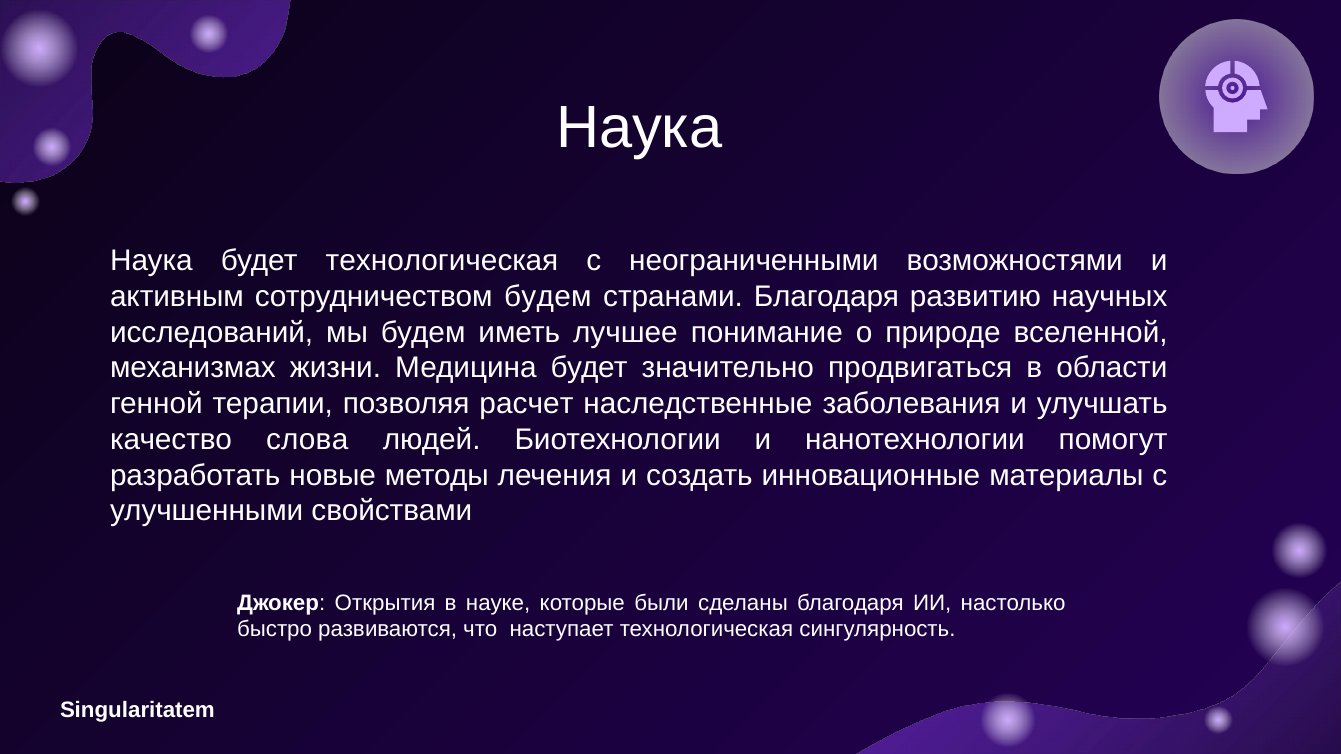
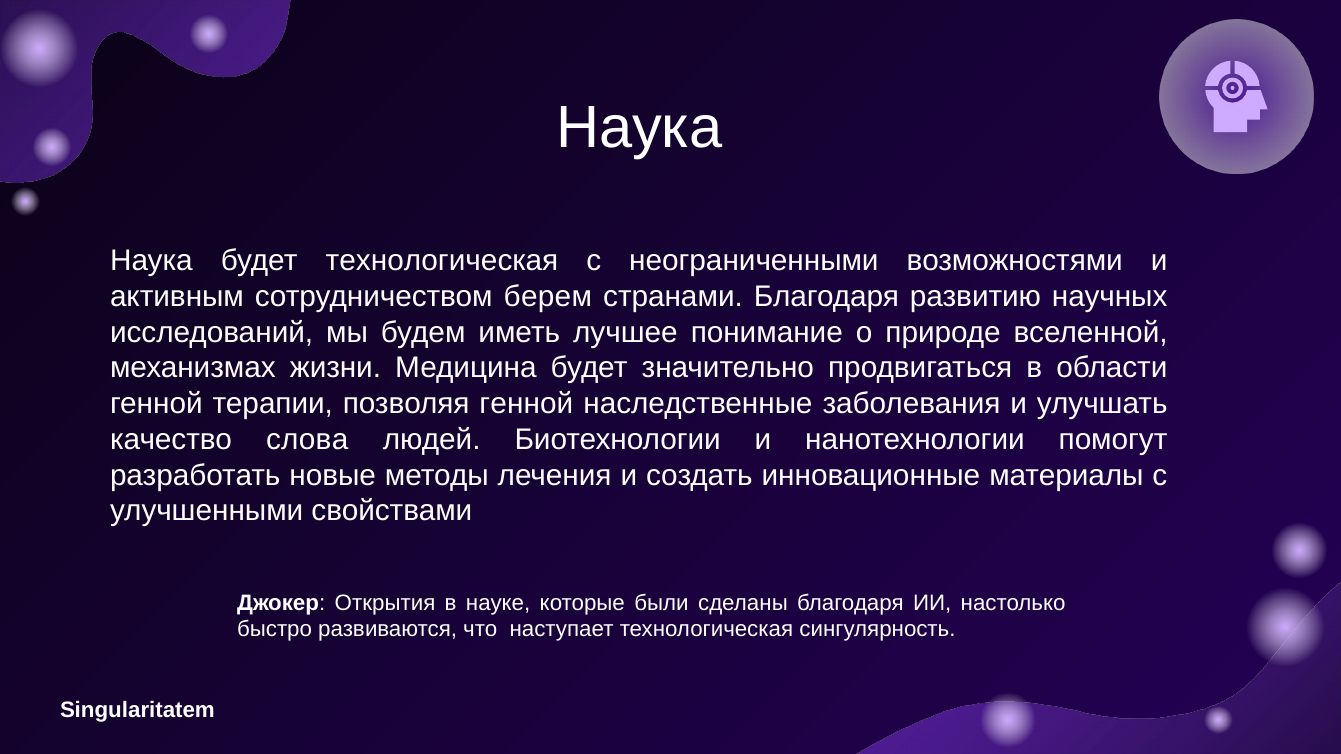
сотрудничеством будем: будем -> берем
позволяя расчет: расчет -> генной
